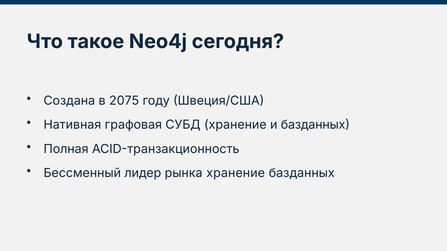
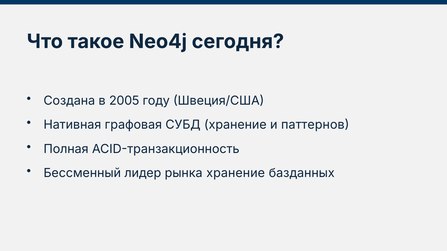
2075: 2075 -> 2005
и базданных: базданных -> паттернов
